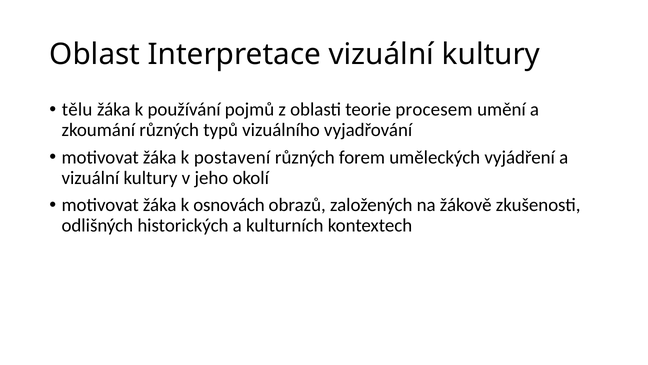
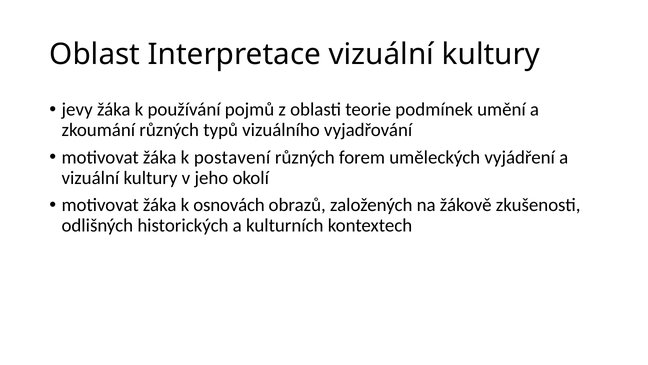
tělu: tělu -> jevy
procesem: procesem -> podmínek
